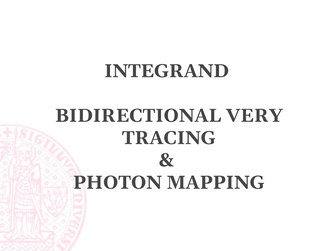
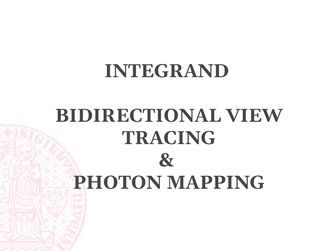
VERY: VERY -> VIEW
